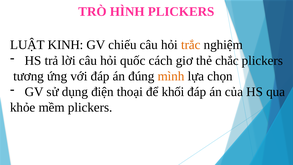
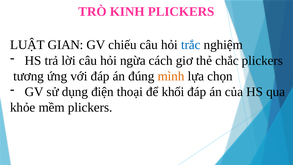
HÌNH: HÌNH -> KINH
KINH: KINH -> GIAN
trắc colour: orange -> blue
quốc: quốc -> ngừa
